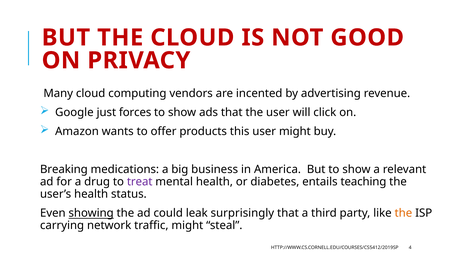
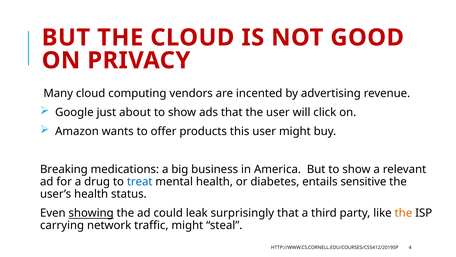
forces: forces -> about
treat colour: purple -> blue
teaching: teaching -> sensitive
